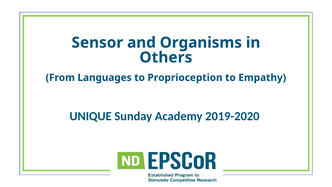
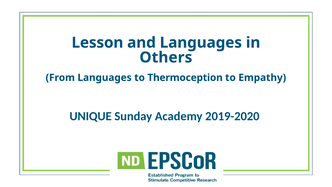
Sensor: Sensor -> Lesson
and Organisms: Organisms -> Languages
Proprioception: Proprioception -> Thermoception
